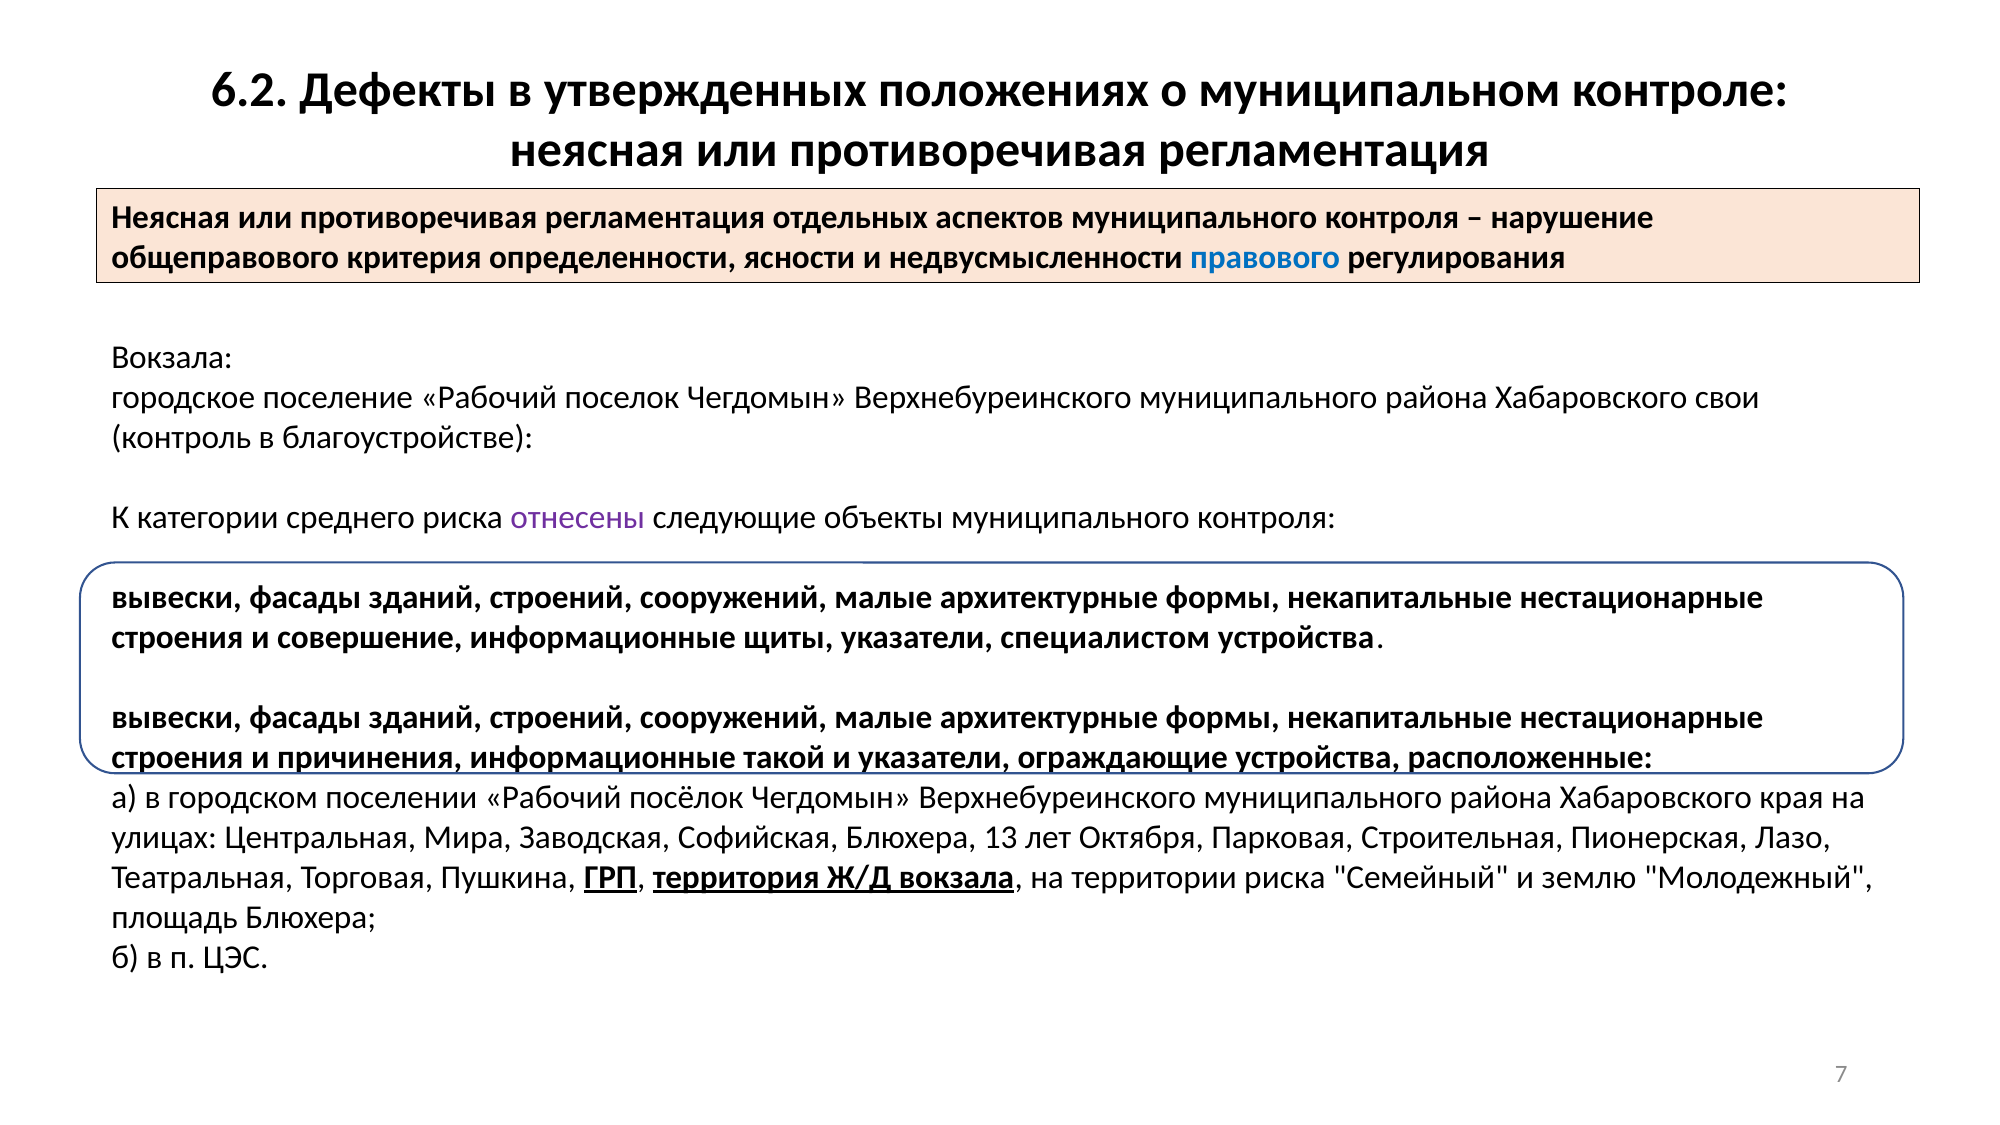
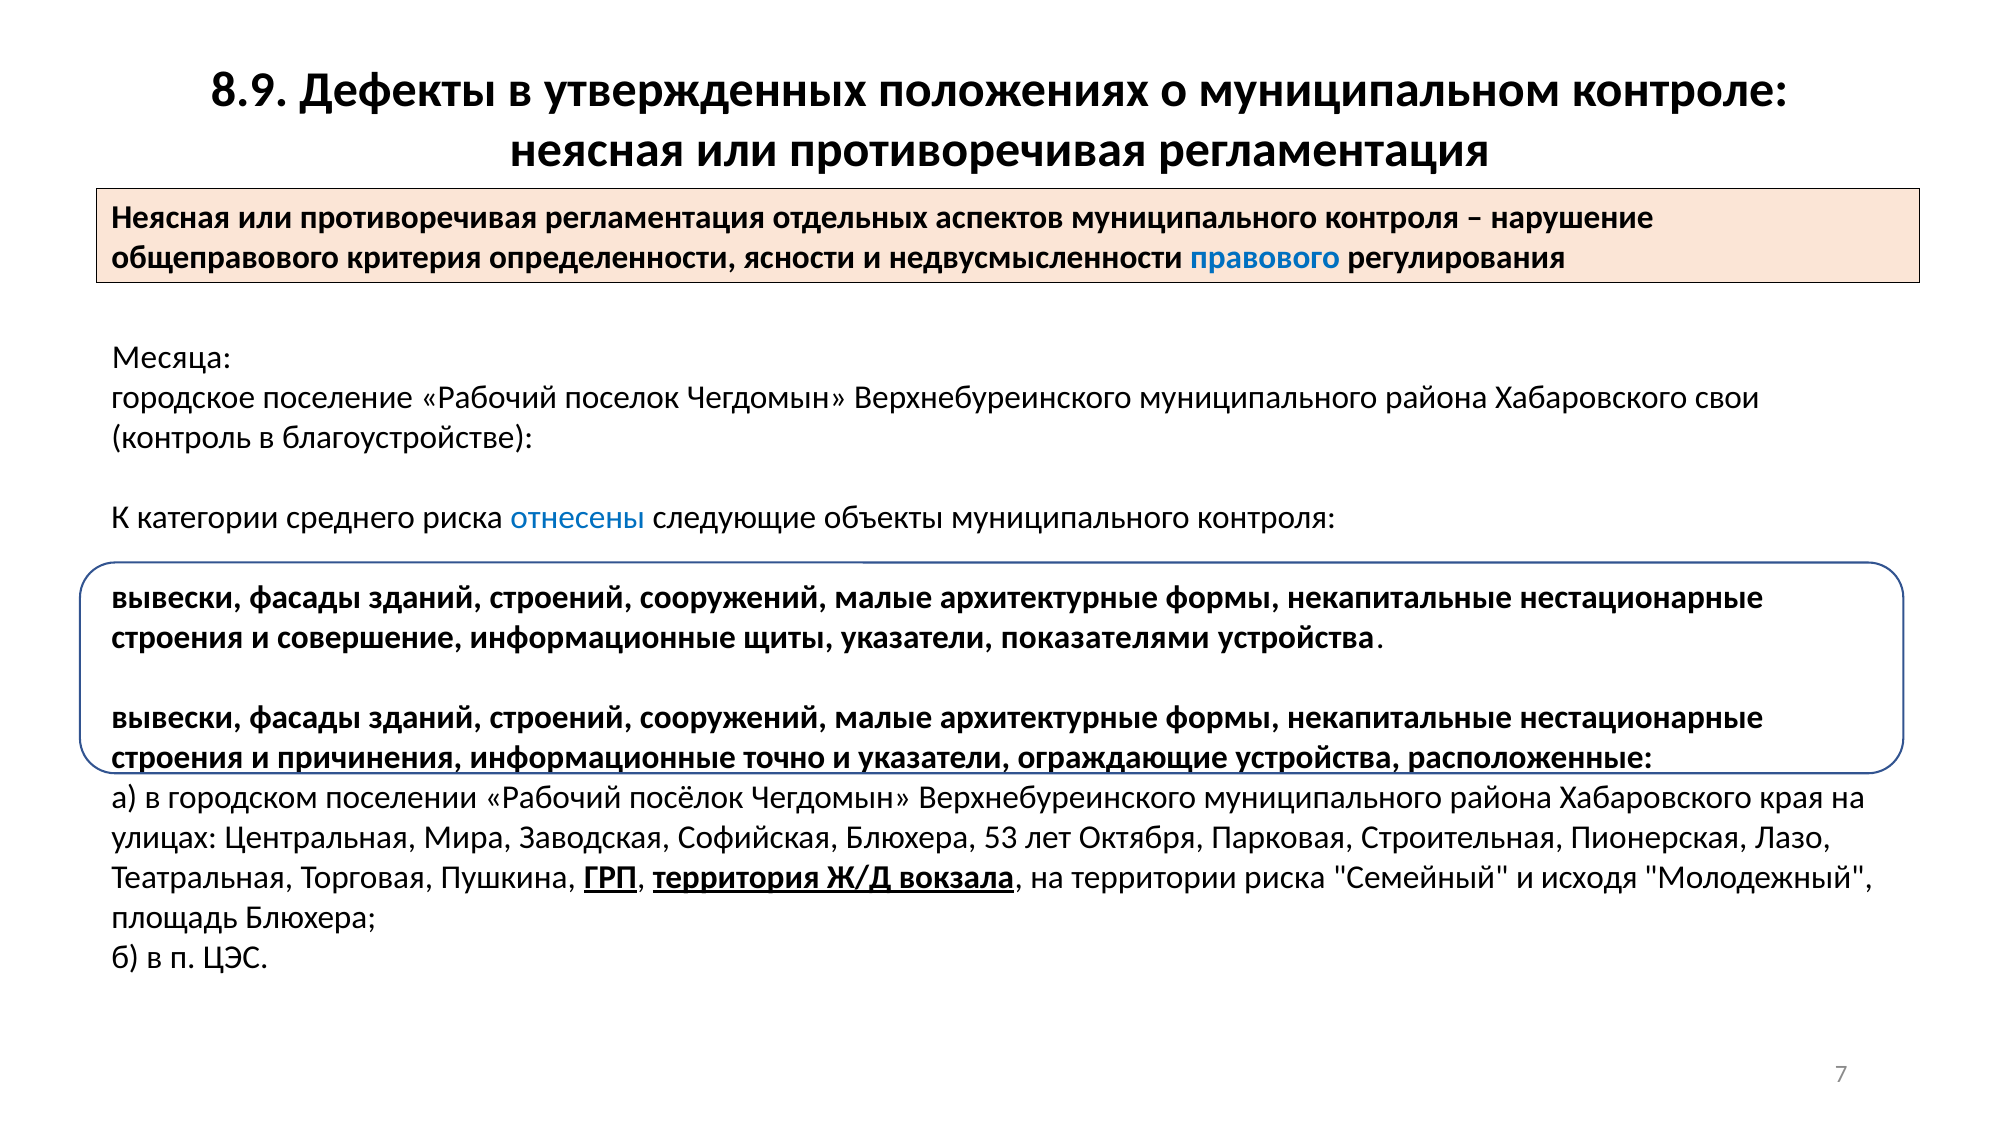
6.2: 6.2 -> 8.9
Вокзала at (172, 357): Вокзала -> Месяца
отнесены colour: purple -> blue
специалистом: специалистом -> показателями
такой: такой -> точно
13: 13 -> 53
землю: землю -> исходя
